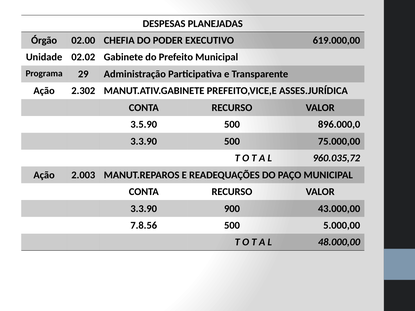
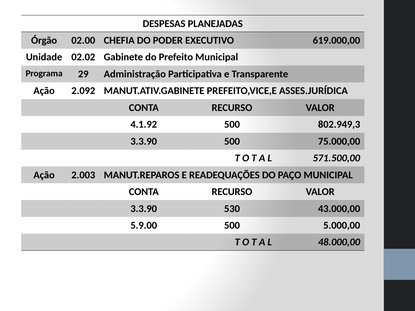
2.302: 2.302 -> 2.092
3.5.90: 3.5.90 -> 4.1.92
896.000,0: 896.000,0 -> 802.949,3
960.035,72: 960.035,72 -> 571.500,00
900: 900 -> 530
7.8.56: 7.8.56 -> 5.9.00
